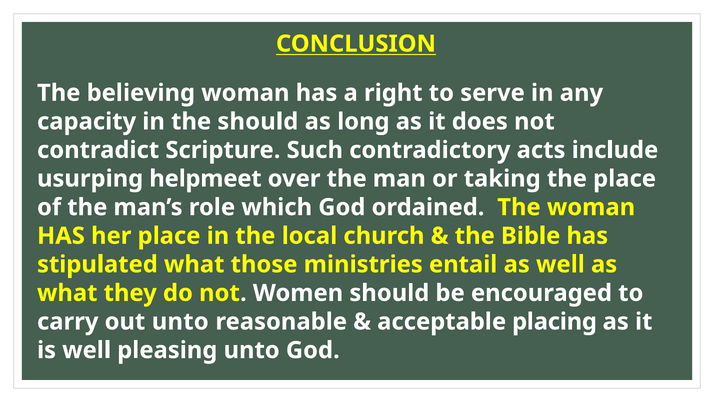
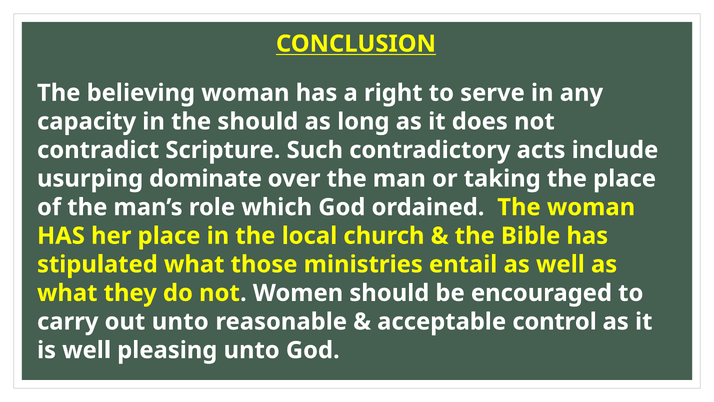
helpmeet: helpmeet -> dominate
placing: placing -> control
